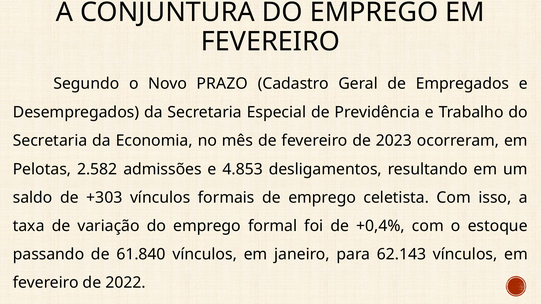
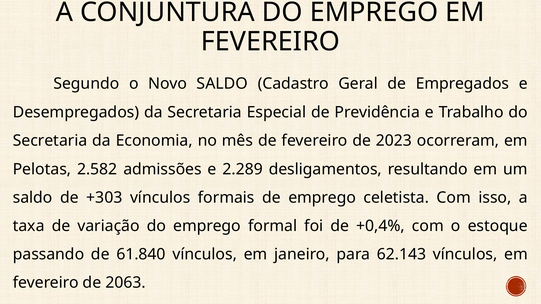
Novo PRAZO: PRAZO -> SALDO
4.853: 4.853 -> 2.289
2022: 2022 -> 2063
